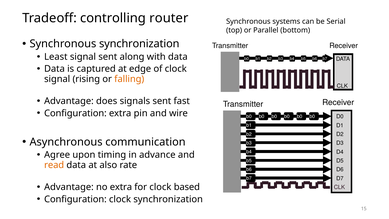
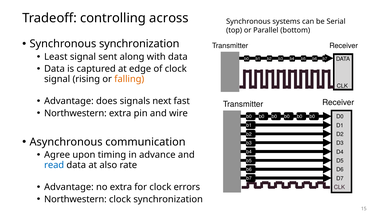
router: router -> across
signals sent: sent -> next
Configuration at (75, 113): Configuration -> Northwestern
read colour: orange -> blue
based: based -> errors
Configuration at (75, 199): Configuration -> Northwestern
